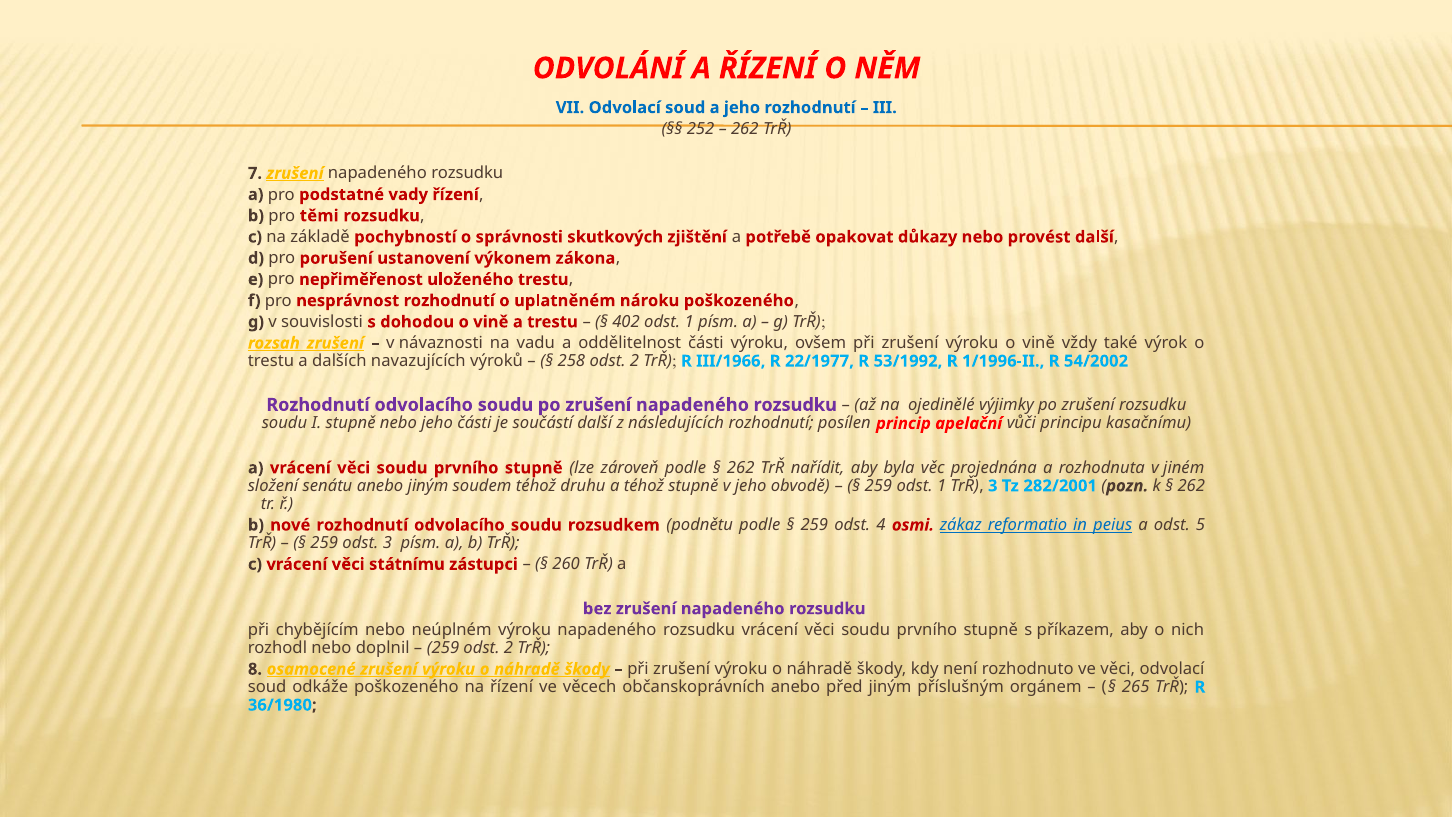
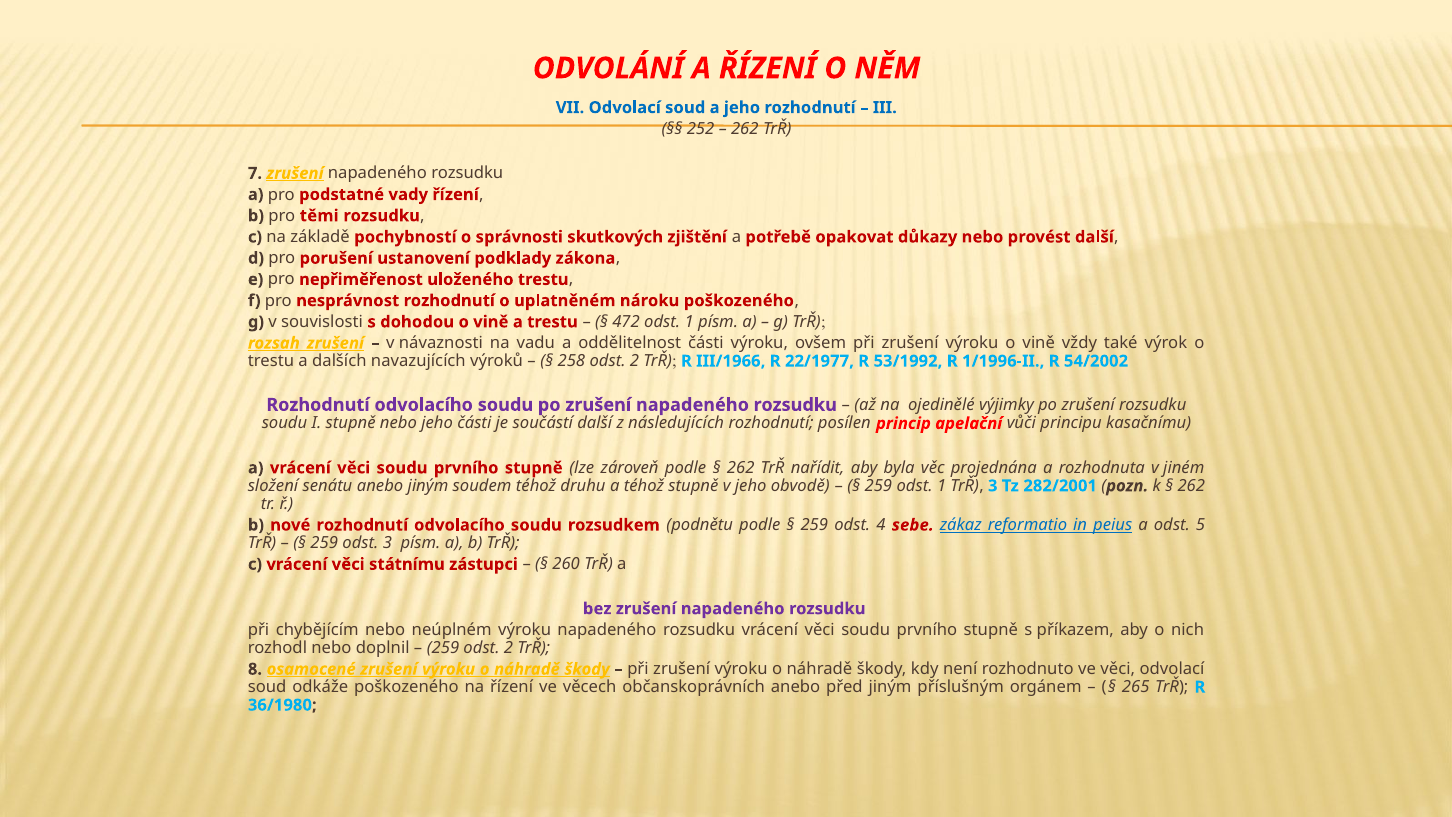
výkonem: výkonem -> podklady
402: 402 -> 472
osmi: osmi -> sebe
